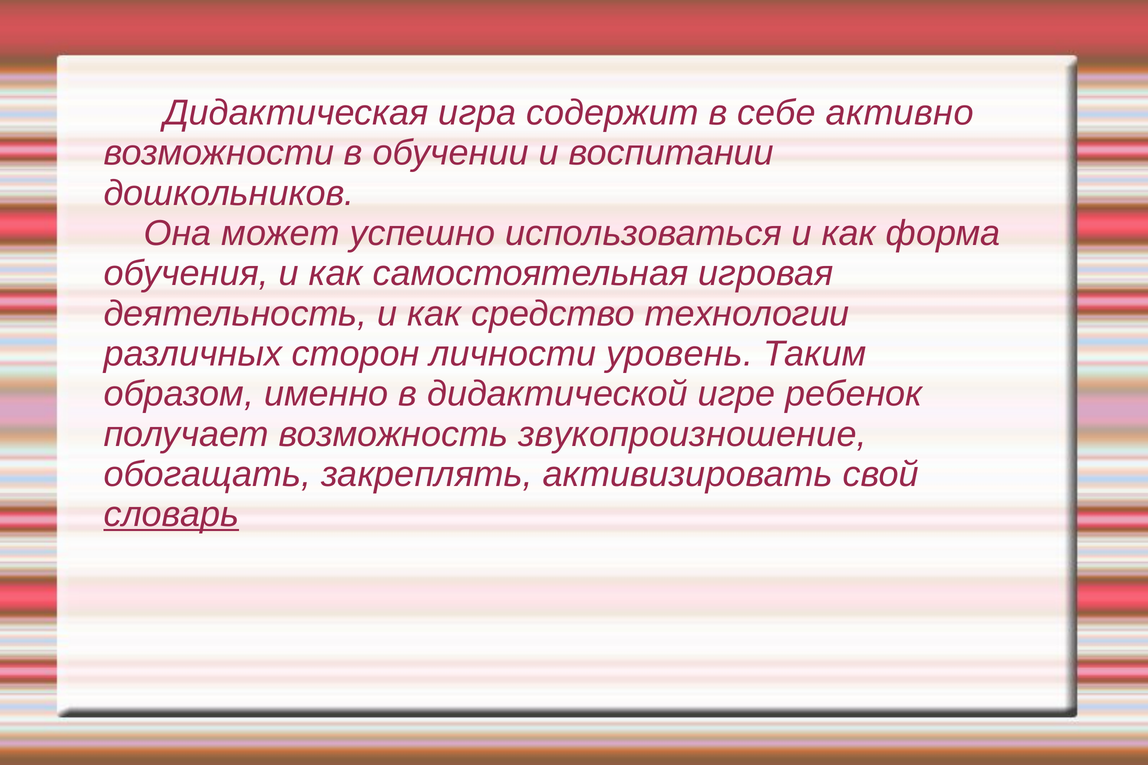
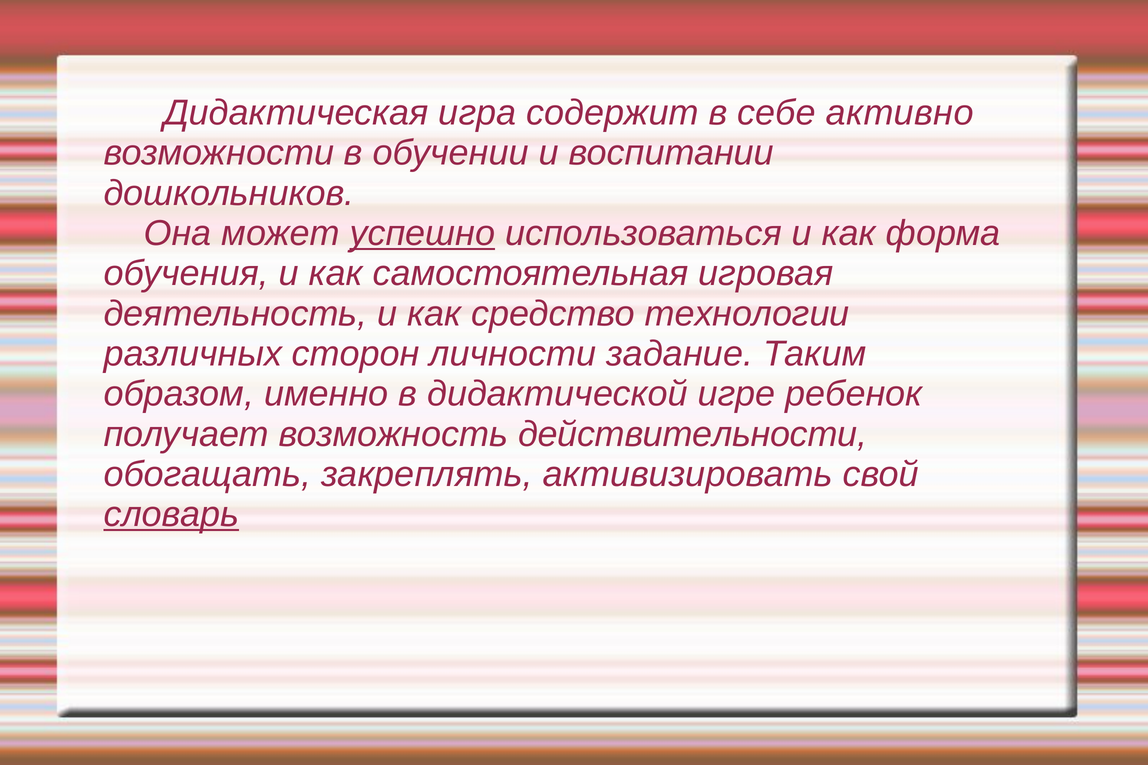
успешно underline: none -> present
уровень: уровень -> задание
звукопроизношение: звукопроизношение -> действительности
